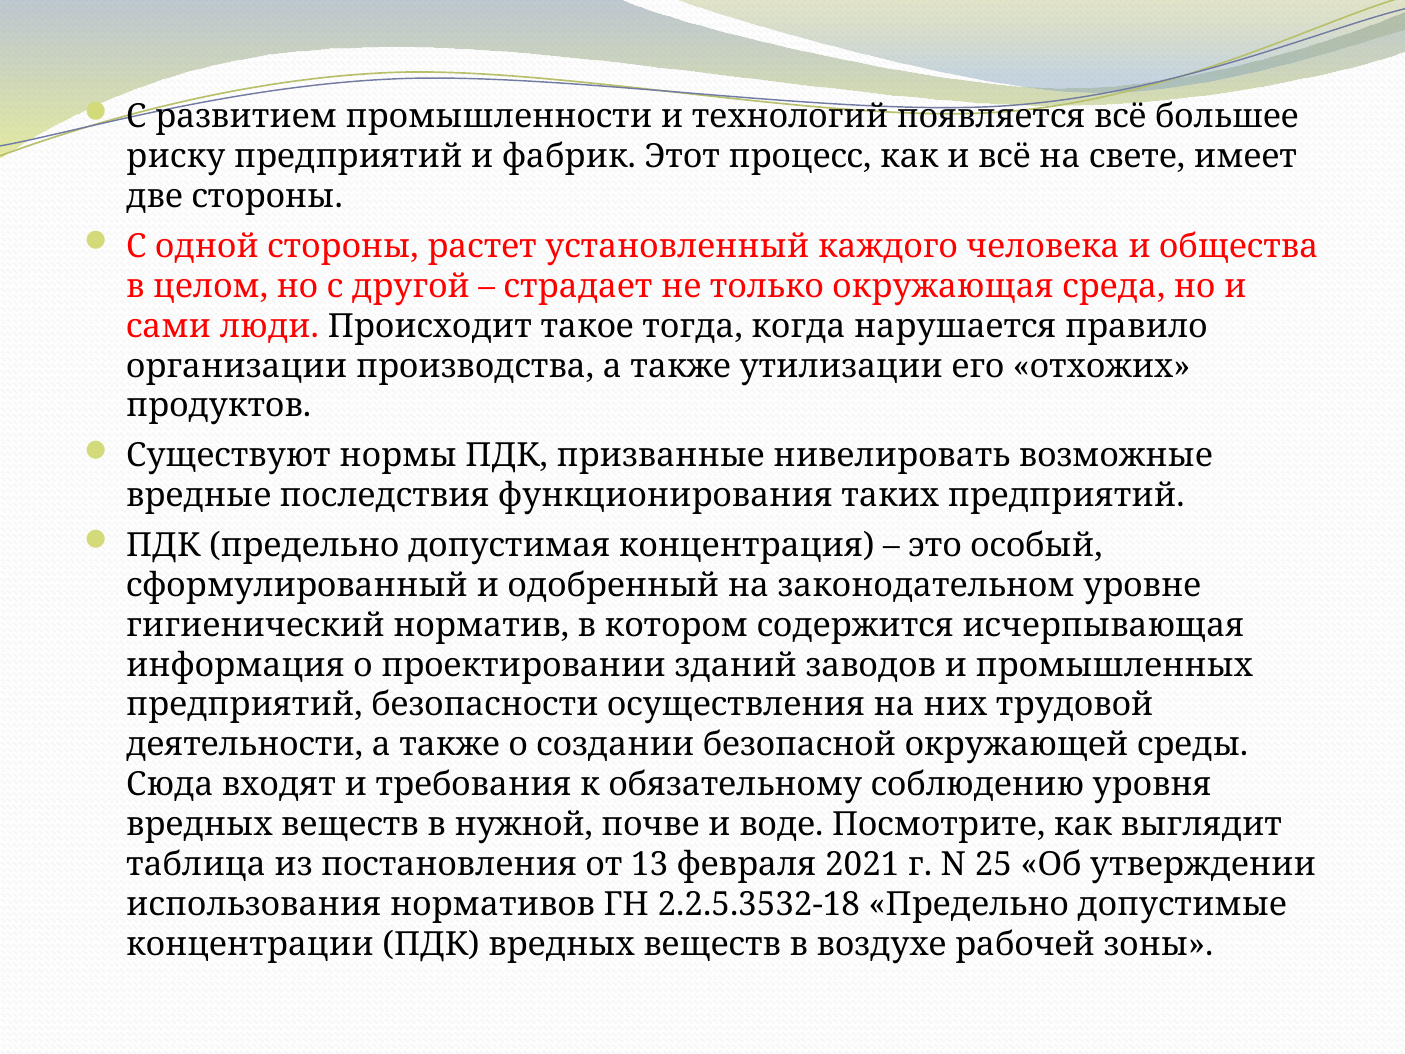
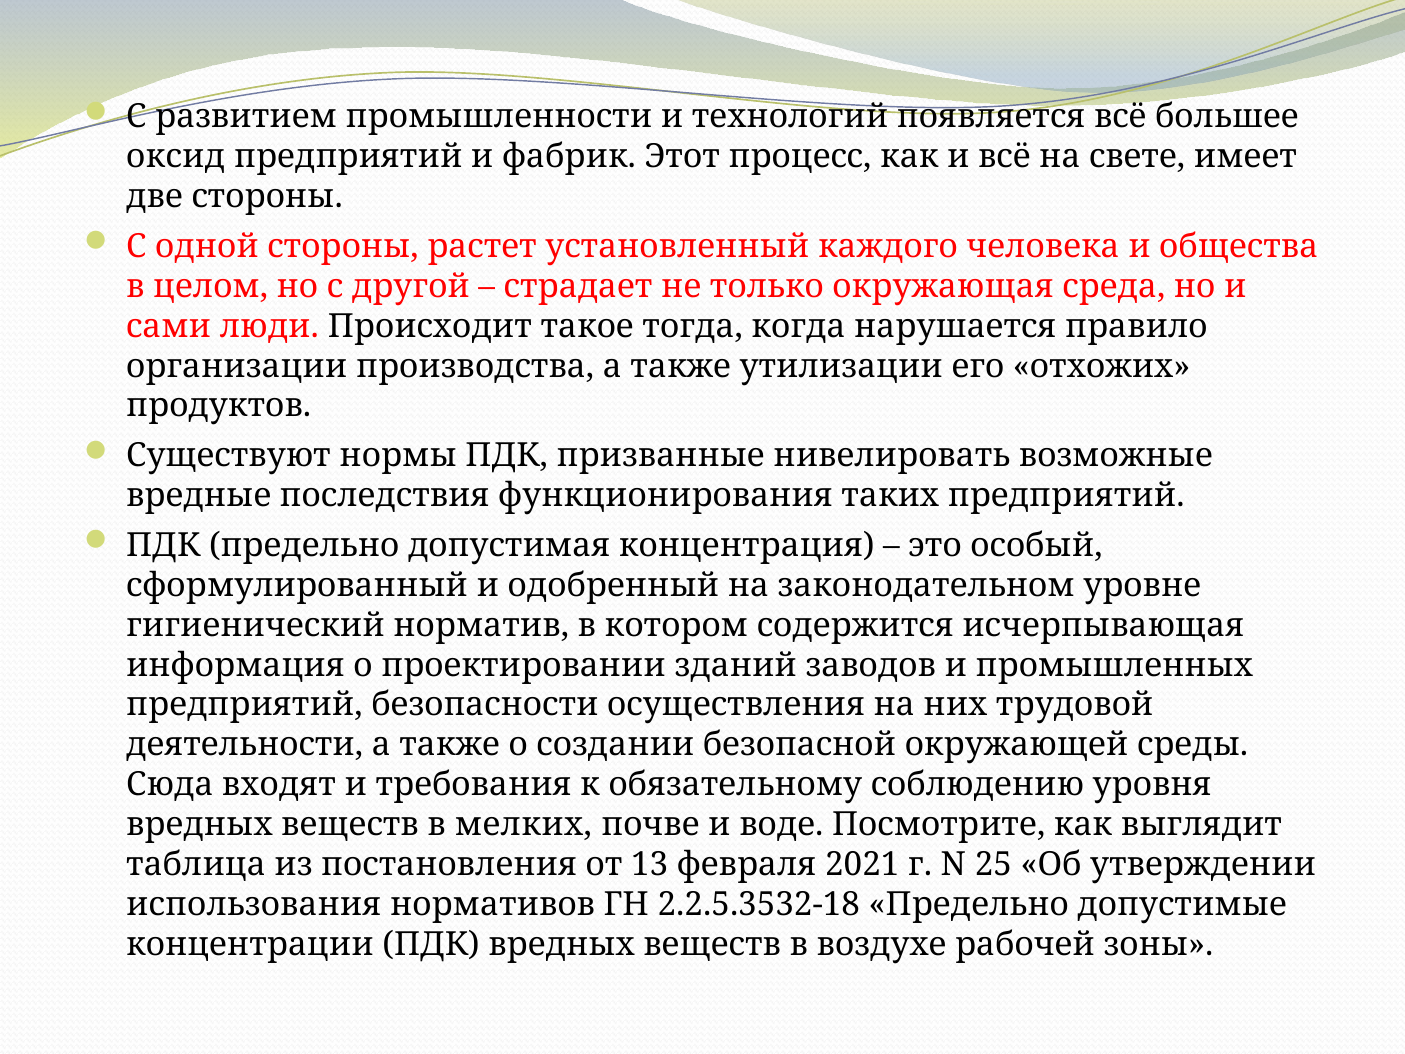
риску: риску -> оксид
нужной: нужной -> мелких
